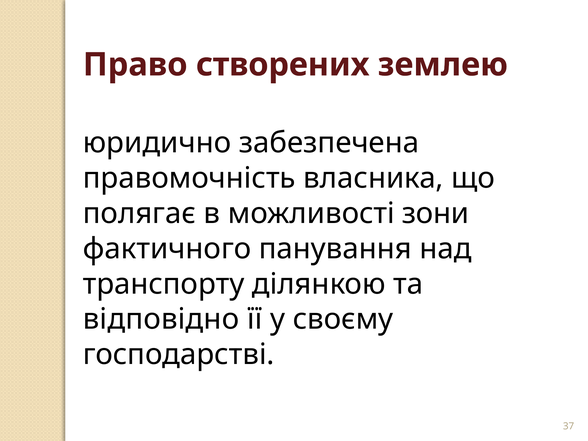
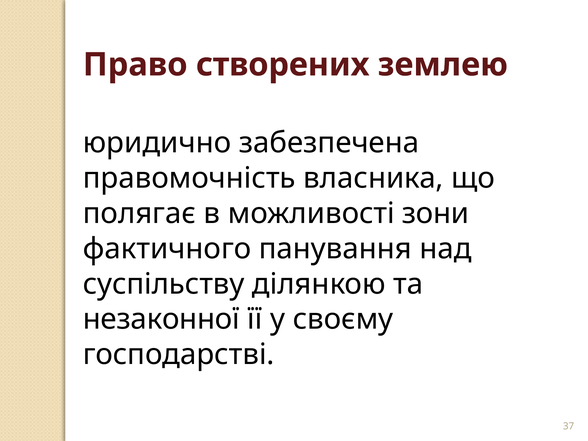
транспорту: транспорту -> суспільству
відповідно: відповідно -> незаконної
